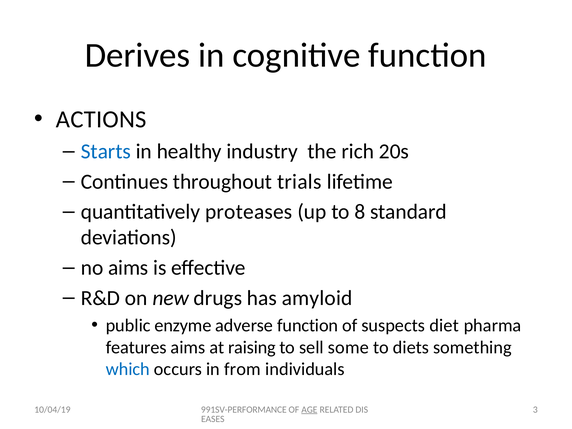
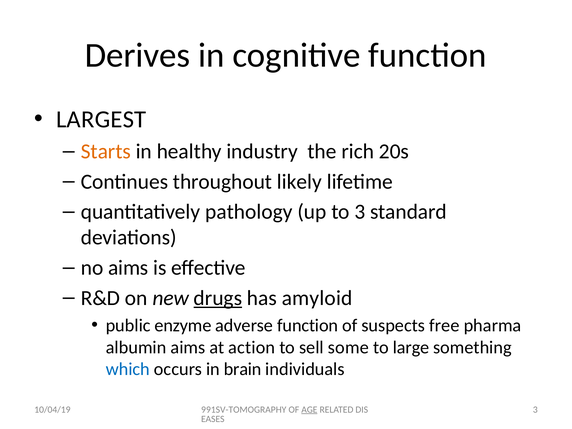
ACTIONS: ACTIONS -> LARGEST
Starts colour: blue -> orange
trials: trials -> likely
proteases: proteases -> pathology
to 8: 8 -> 3
drugs underline: none -> present
diet: diet -> free
features: features -> albumin
raising: raising -> action
diets: diets -> large
from: from -> brain
991SV-PERFORMANCE: 991SV-PERFORMANCE -> 991SV-TOMOGRAPHY
